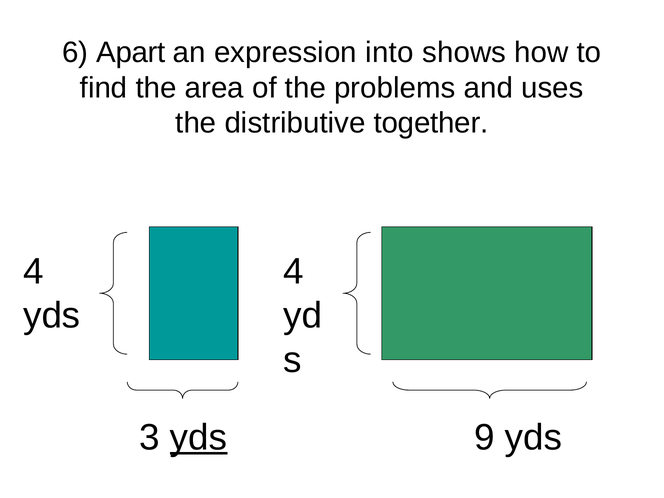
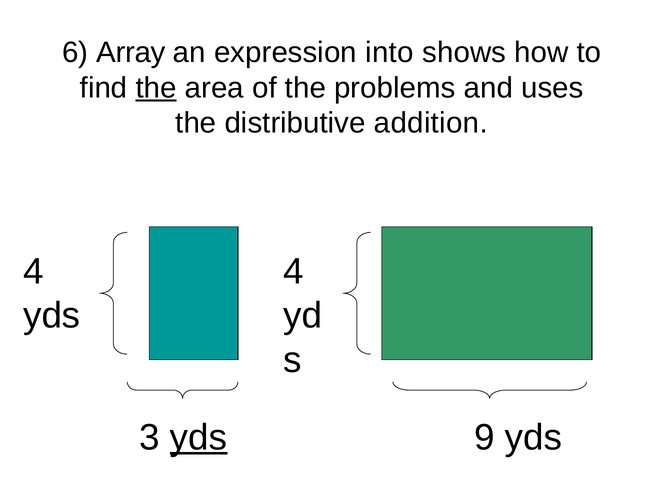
Apart: Apart -> Array
the at (156, 88) underline: none -> present
together: together -> addition
